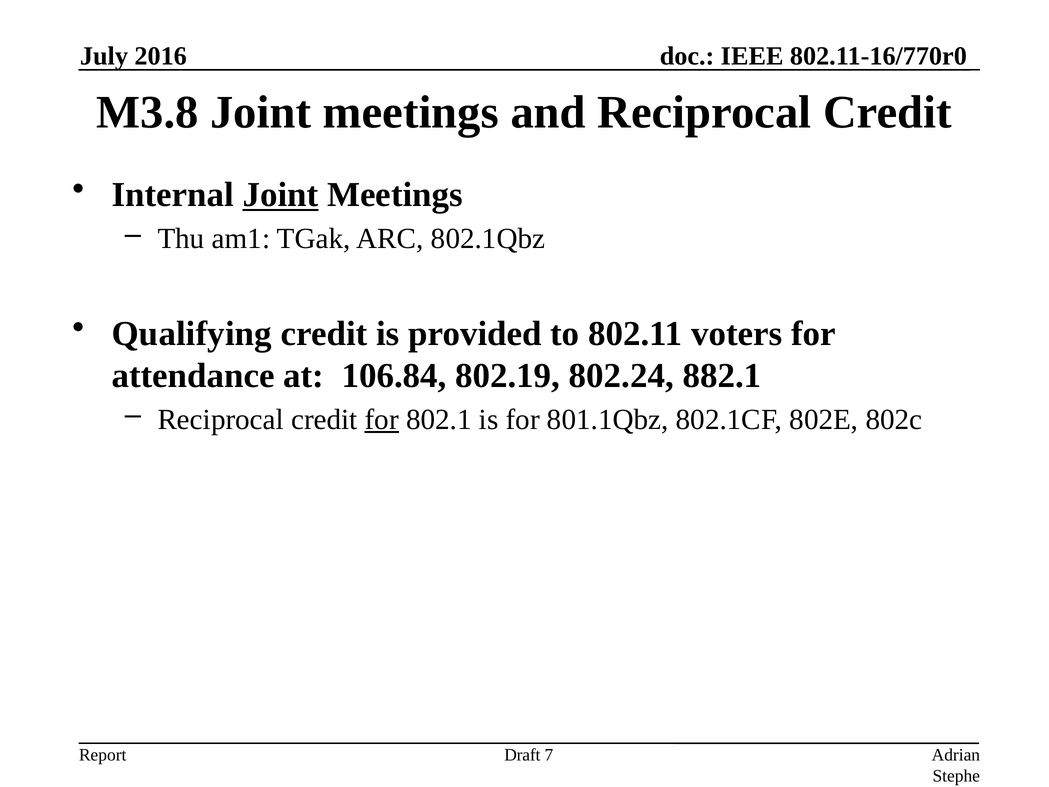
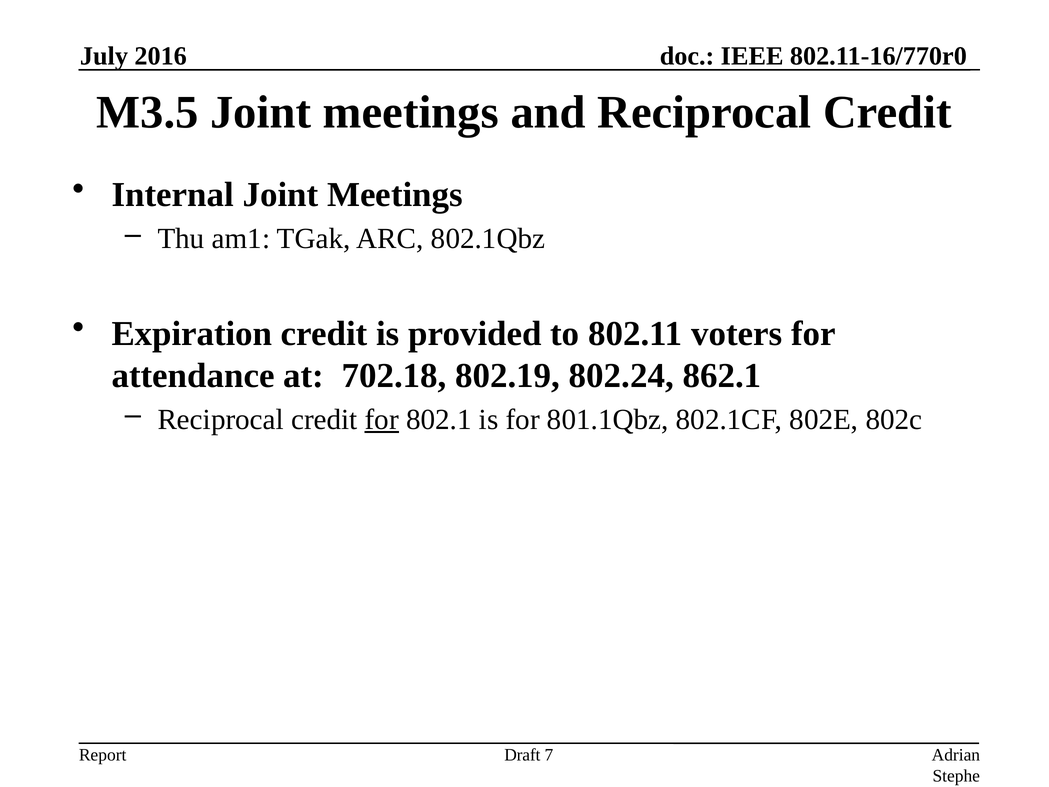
M3.8: M3.8 -> M3.5
Joint at (281, 195) underline: present -> none
Qualifying: Qualifying -> Expiration
106.84: 106.84 -> 702.18
882.1: 882.1 -> 862.1
